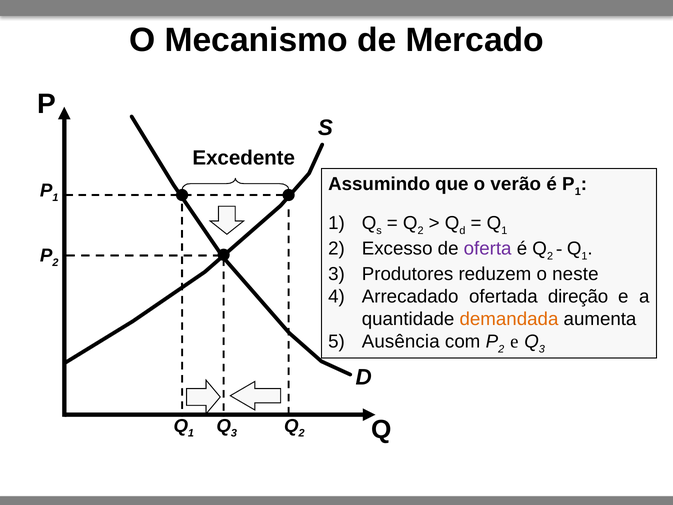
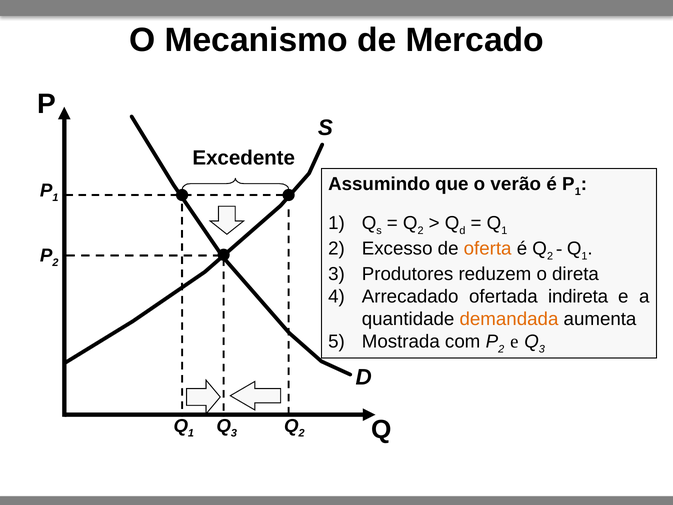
oferta colour: purple -> orange
neste: neste -> direta
direção: direção -> indireta
Ausência: Ausência -> Mostrada
